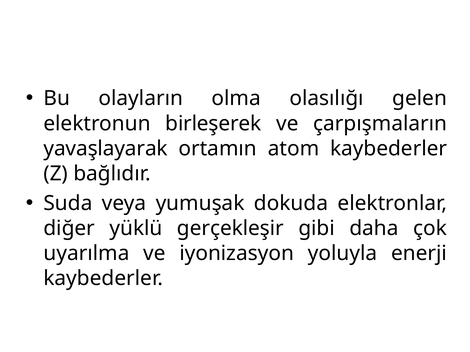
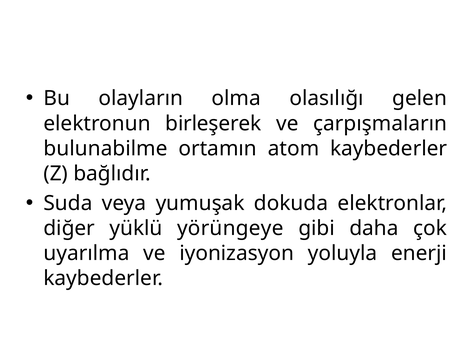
yavaşlayarak: yavaşlayarak -> bulunabilme
gerçekleşir: gerçekleşir -> yörüngeye
